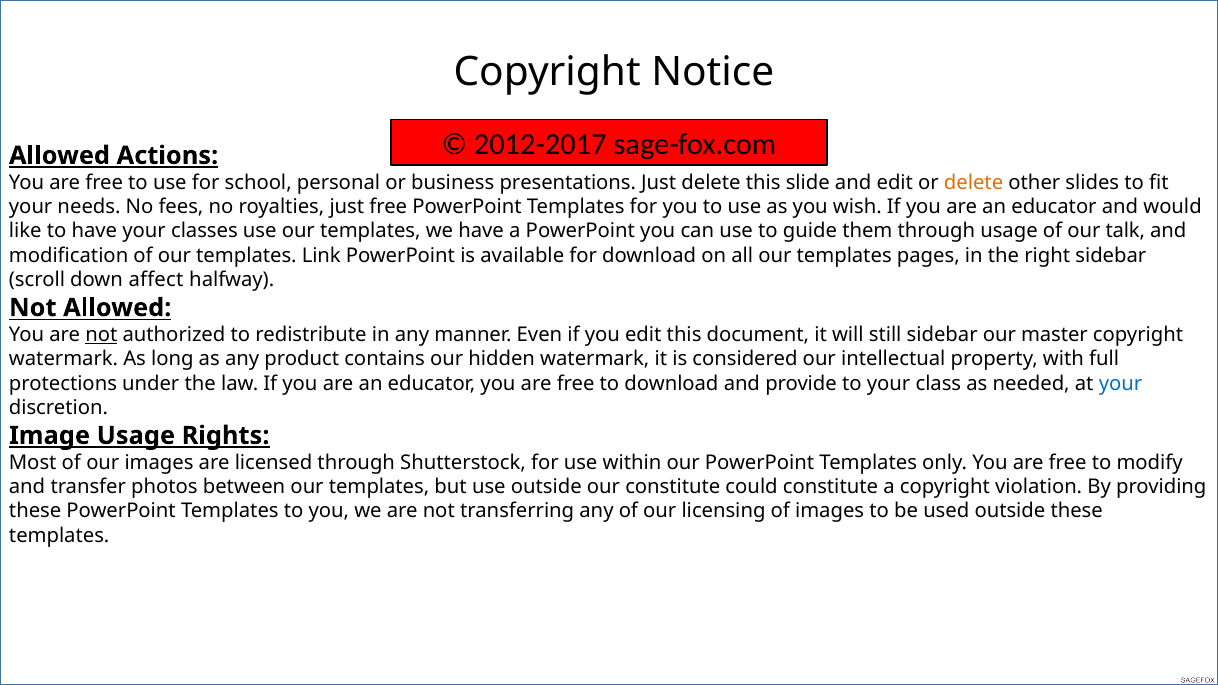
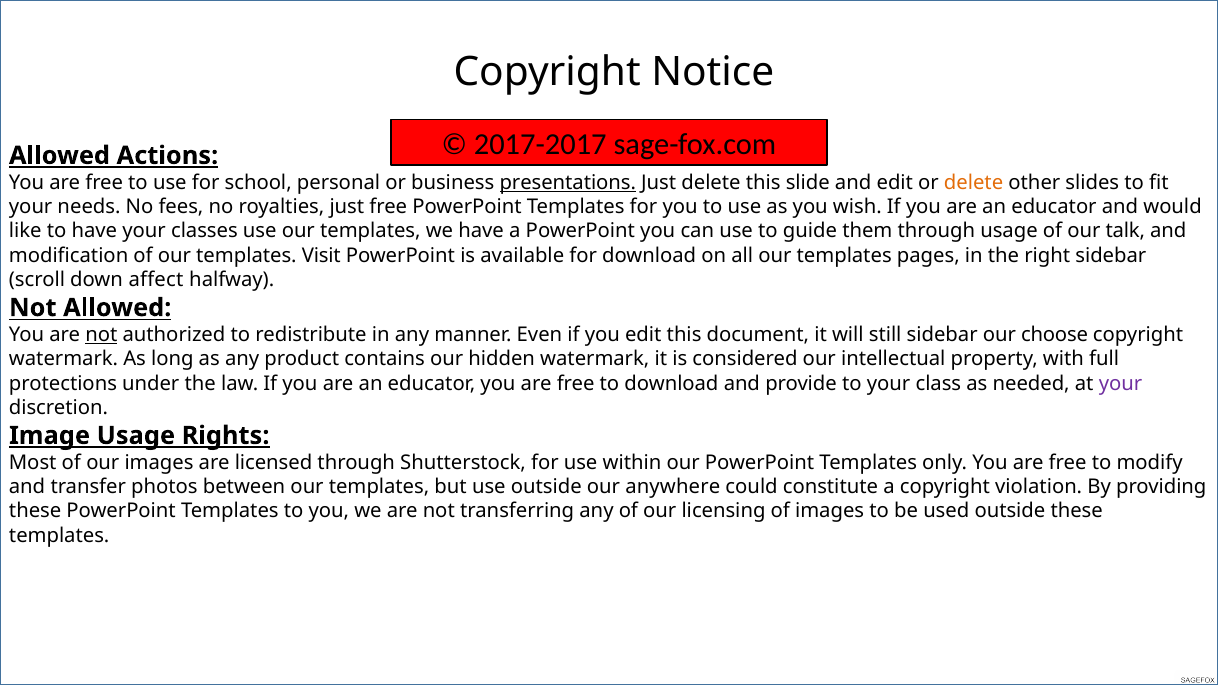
2012-2017: 2012-2017 -> 2017-2017
presentations underline: none -> present
Link: Link -> Visit
master: master -> choose
your at (1121, 384) colour: blue -> purple
our constitute: constitute -> anywhere
